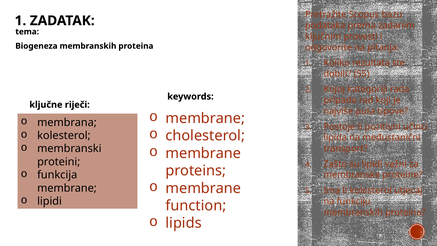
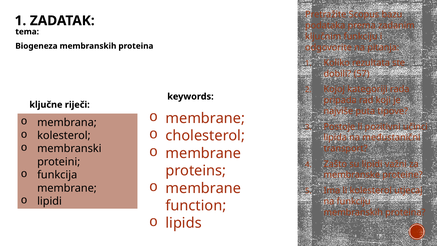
ključnim provesti: provesti -> funkciju
55: 55 -> 57
